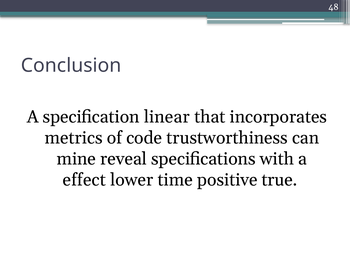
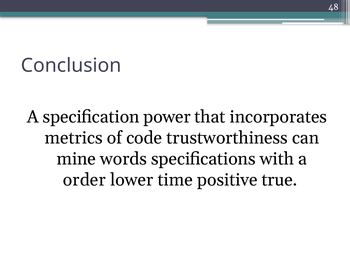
linear: linear -> power
reveal: reveal -> words
effect: effect -> order
